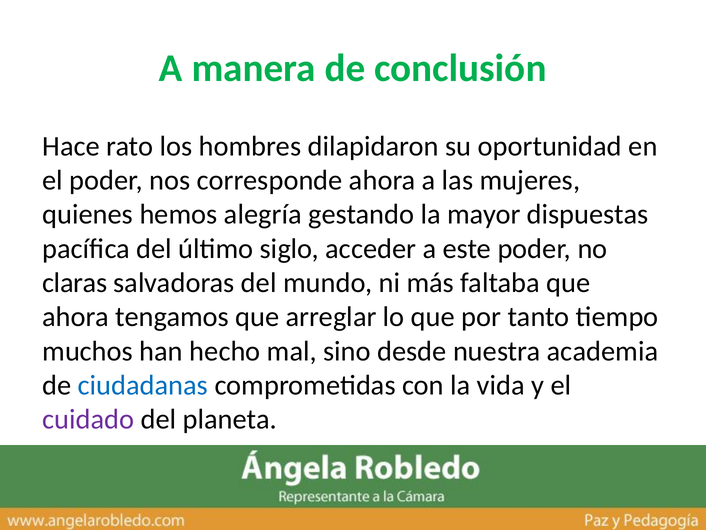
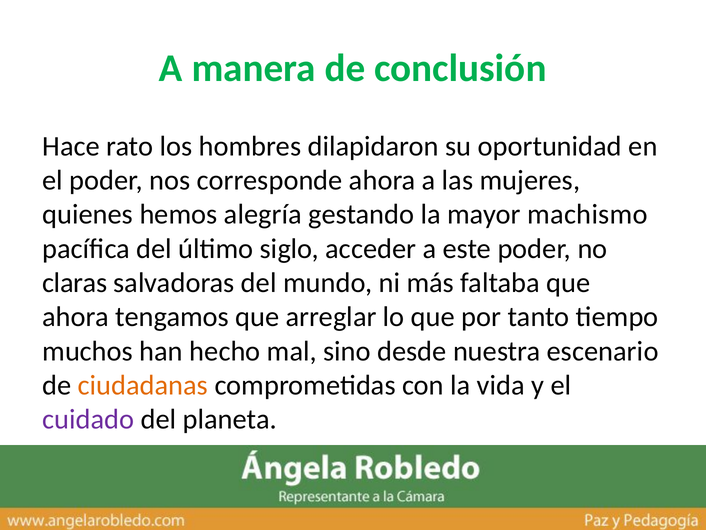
dispuestas: dispuestas -> machismo
academia: academia -> escenario
ciudadanas colour: blue -> orange
